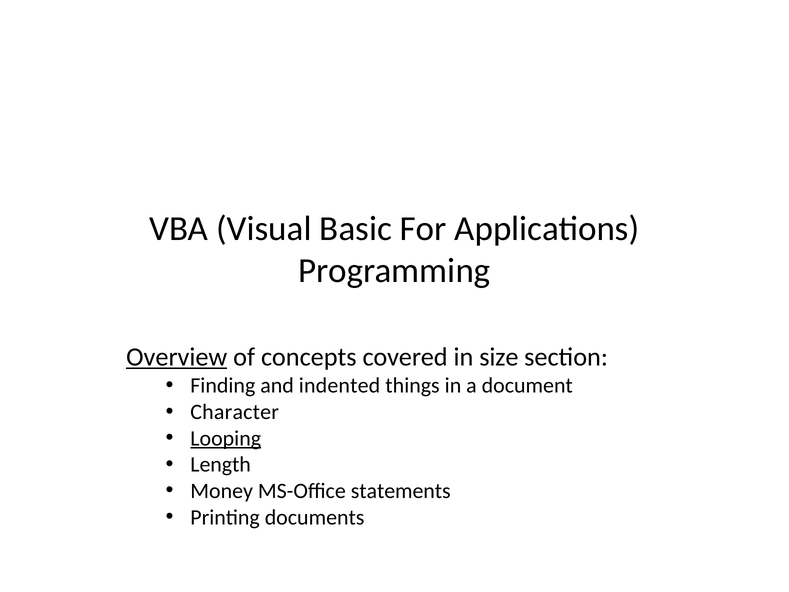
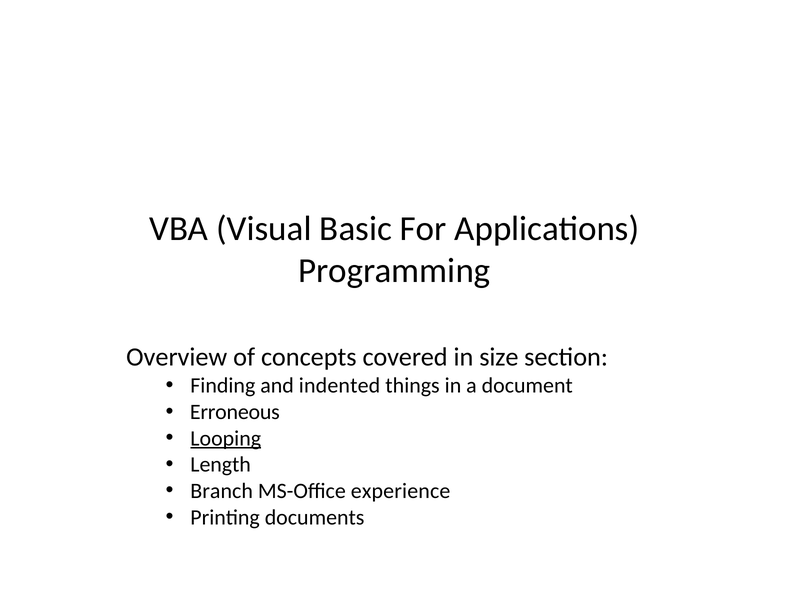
Overview underline: present -> none
Character: Character -> Erroneous
Money: Money -> Branch
statements: statements -> experience
